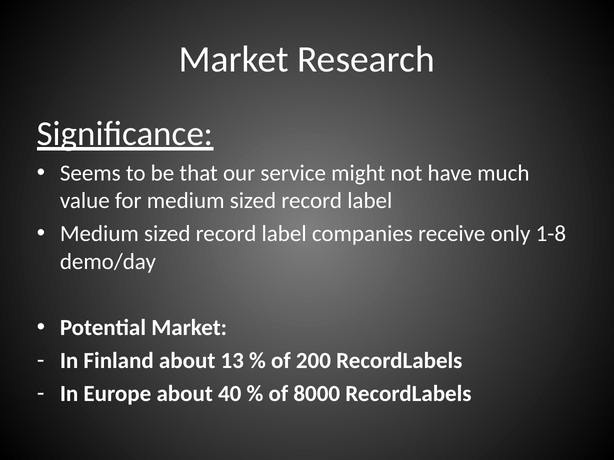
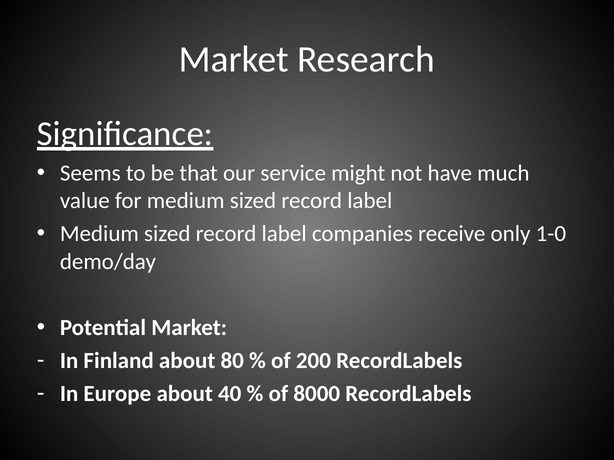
1-8: 1-8 -> 1-0
13: 13 -> 80
